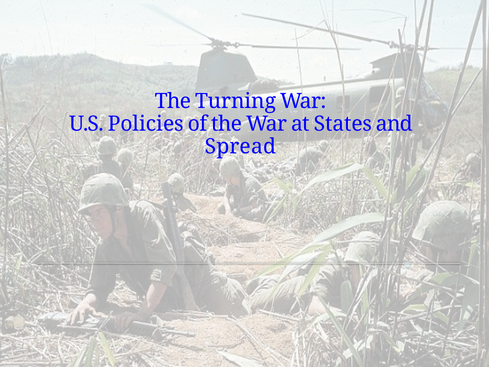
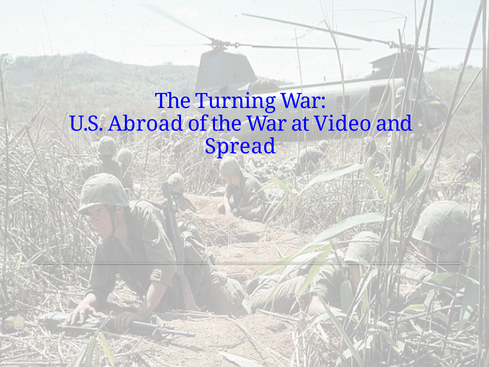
Policies: Policies -> Abroad
States: States -> Video
